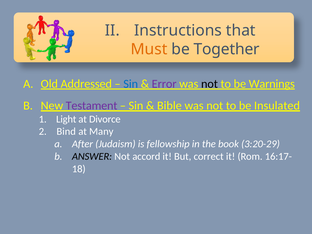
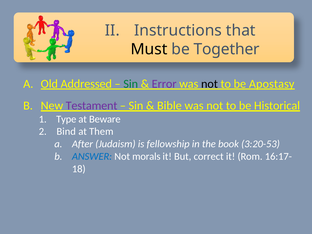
Must colour: orange -> black
Sin at (131, 84) colour: blue -> green
Warnings: Warnings -> Apostasy
Insulated: Insulated -> Historical
Light: Light -> Type
Divorce: Divorce -> Beware
Many: Many -> Them
3:20-29: 3:20-29 -> 3:20-53
ANSWER colour: black -> blue
accord: accord -> morals
